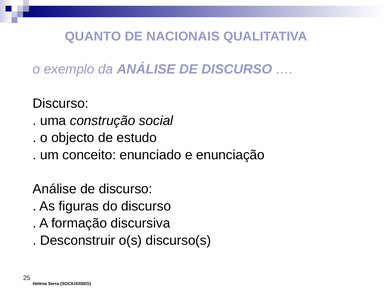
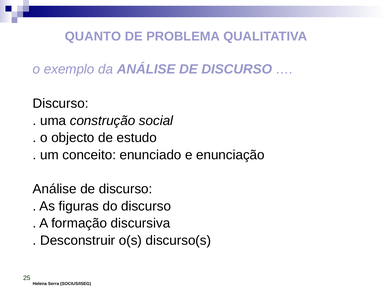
NACIONAIS: NACIONAIS -> PROBLEMA
